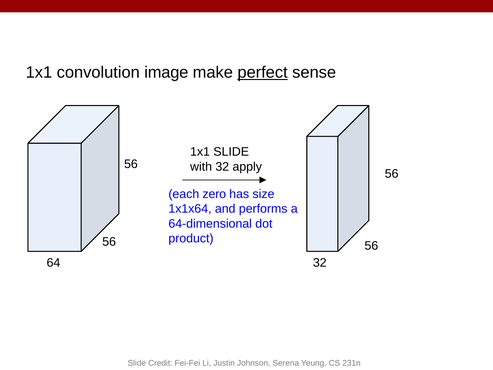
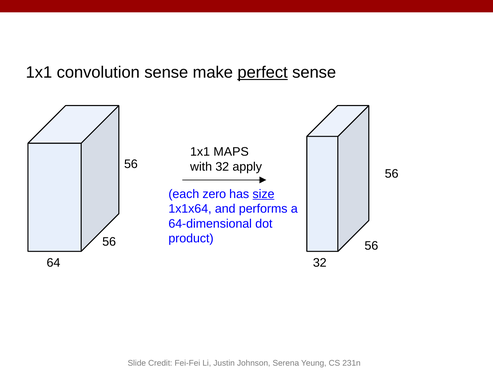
convolution image: image -> sense
1x1 SLIDE: SLIDE -> MAPS
size underline: none -> present
